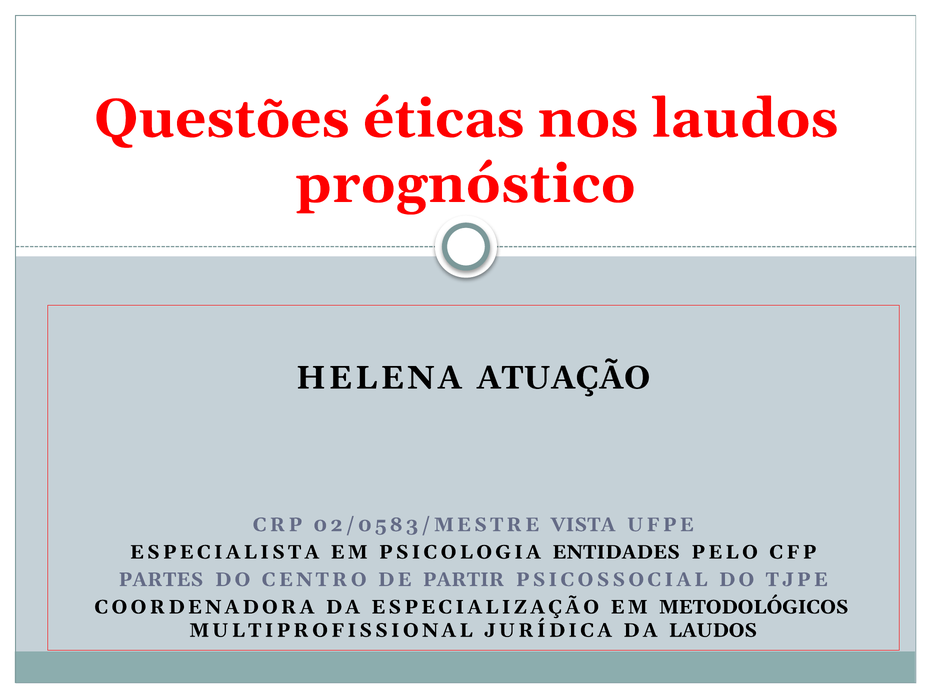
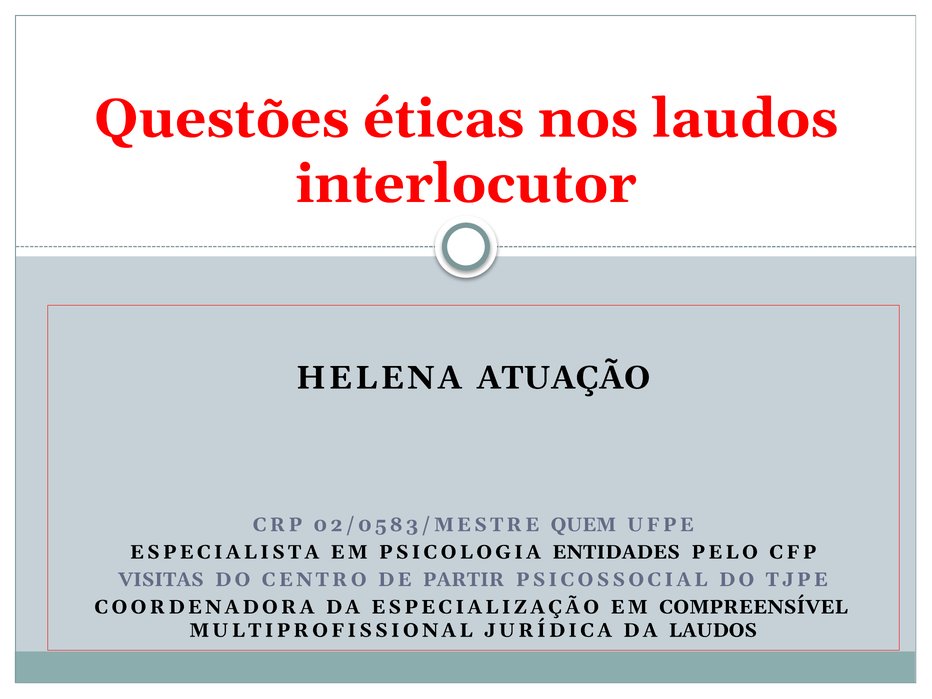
prognóstico: prognóstico -> interlocutor
VISTA: VISTA -> QUEM
PARTES: PARTES -> VISITAS
METODOLÓGICOS: METODOLÓGICOS -> COMPREENSÍVEL
